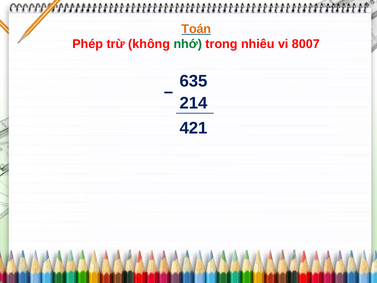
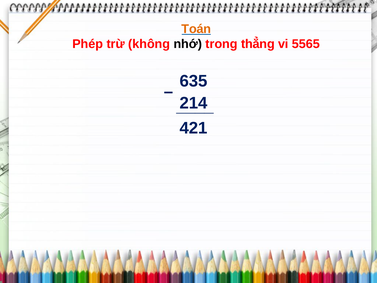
nhớ colour: green -> black
nhiêu: nhiêu -> thẳng
8007: 8007 -> 5565
